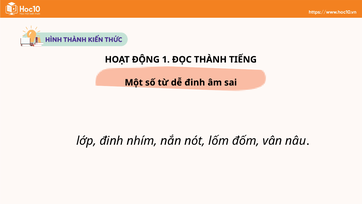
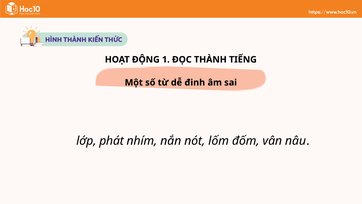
lớp đinh: đinh -> phát
